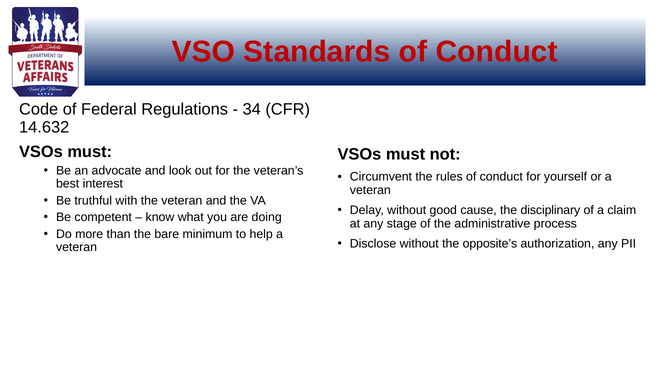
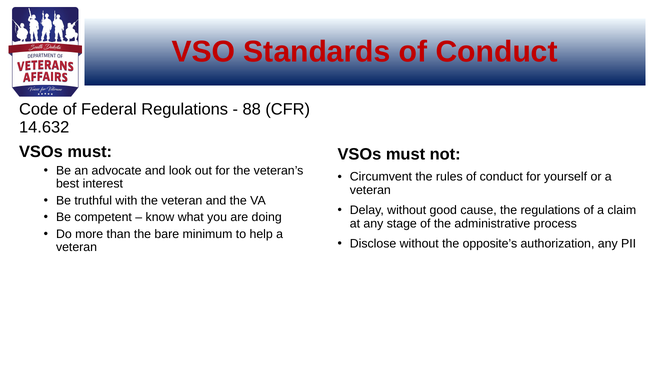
34: 34 -> 88
the disciplinary: disciplinary -> regulations
